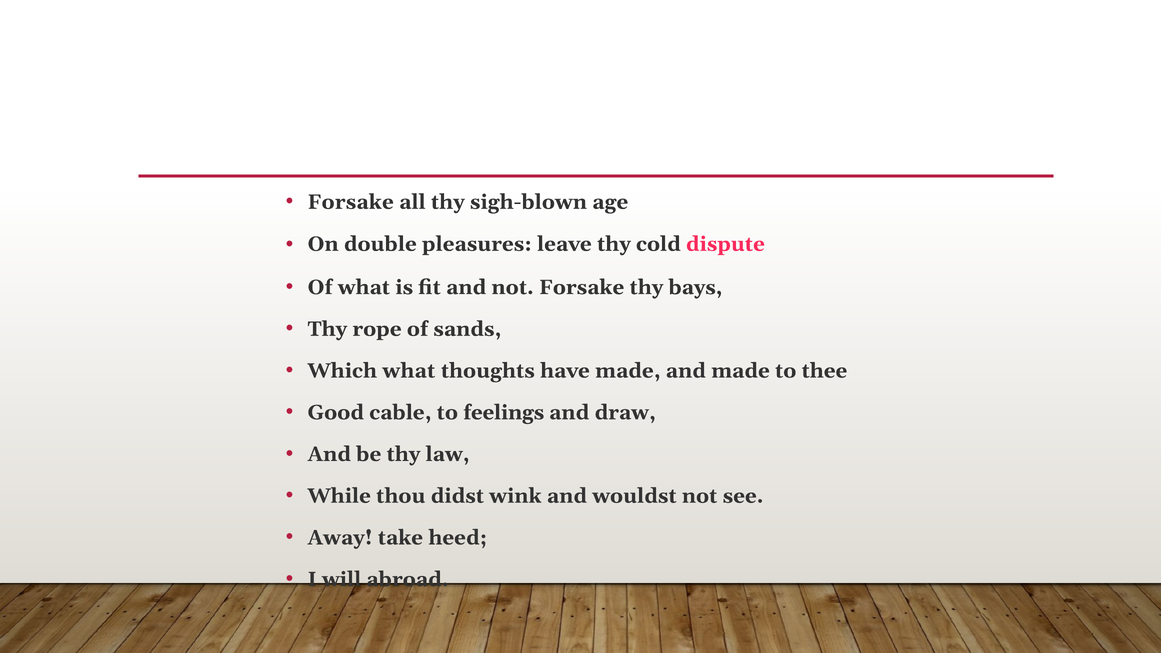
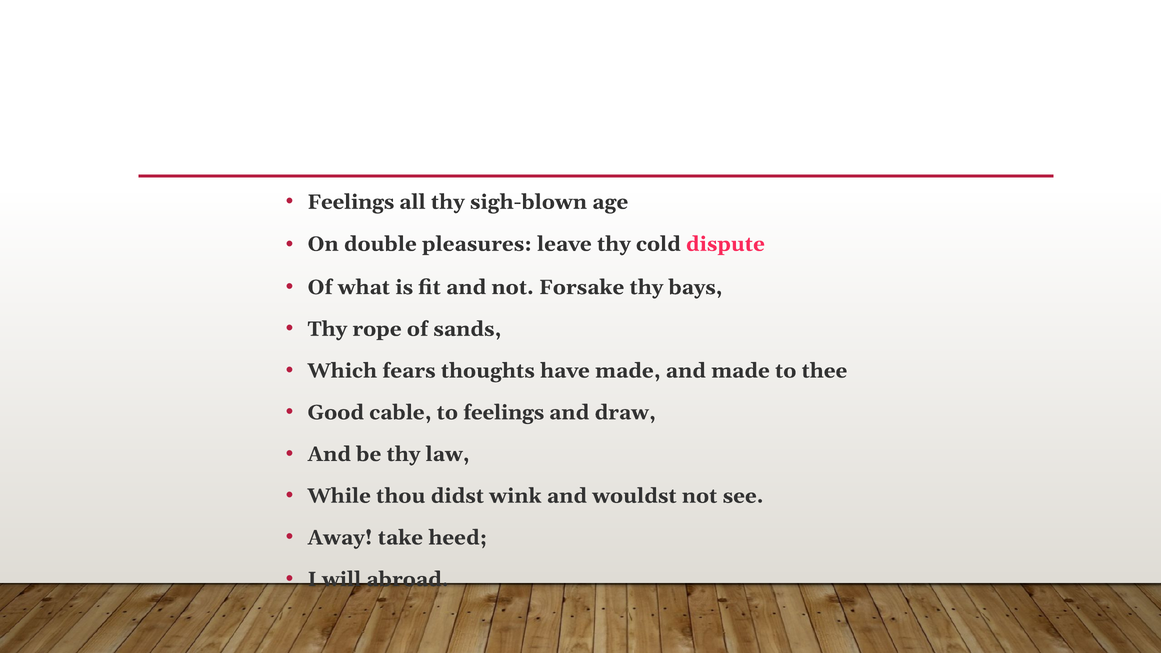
Forsake at (351, 202): Forsake -> Feelings
Which what: what -> fears
